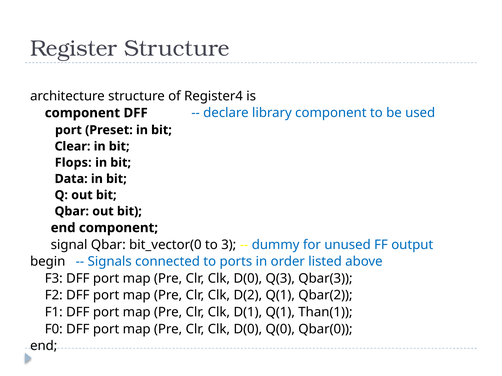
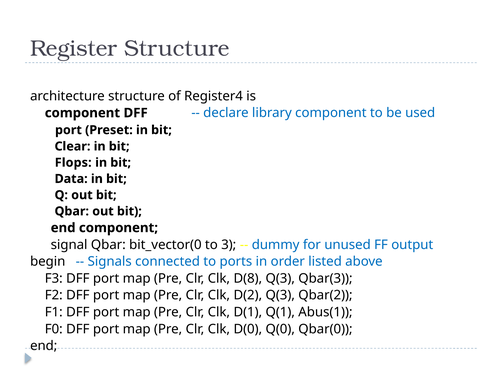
D(0 at (248, 279): D(0 -> D(8
D(2 Q(1: Q(1 -> Q(3
Than(1: Than(1 -> Abus(1
